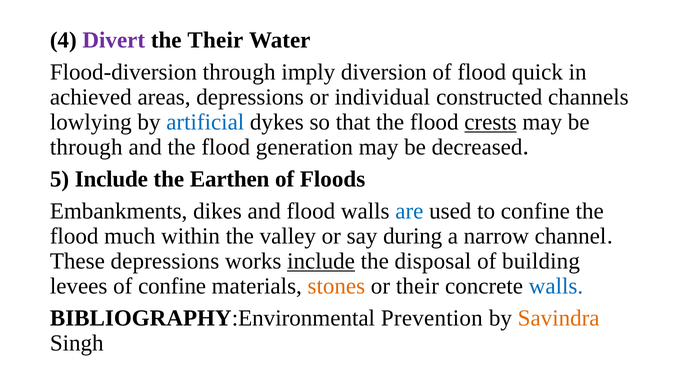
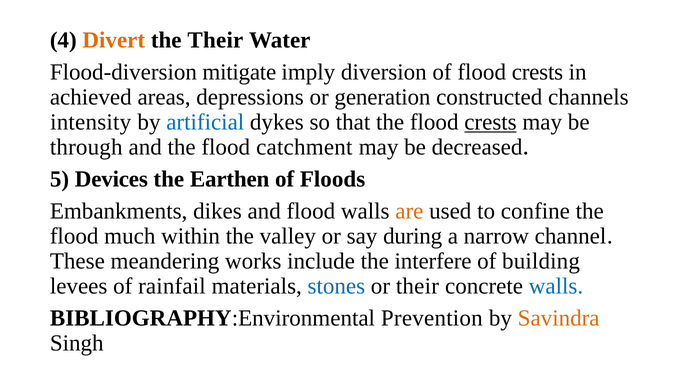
Divert colour: purple -> orange
Flood-diversion through: through -> mitigate
of flood quick: quick -> crests
individual: individual -> generation
lowlying: lowlying -> intensity
generation: generation -> catchment
5 Include: Include -> Devices
are colour: blue -> orange
These depressions: depressions -> meandering
include at (321, 261) underline: present -> none
disposal: disposal -> interfere
of confine: confine -> rainfail
stones colour: orange -> blue
